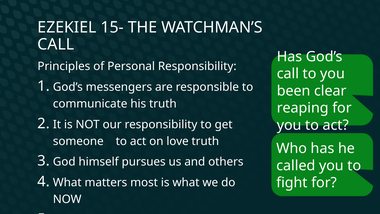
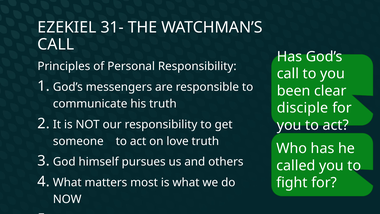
15-: 15- -> 31-
reaping: reaping -> disciple
